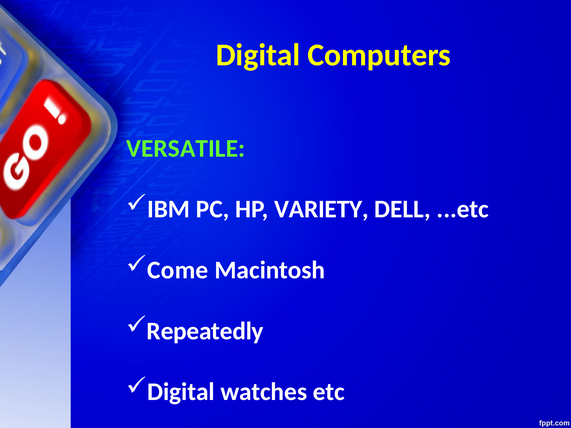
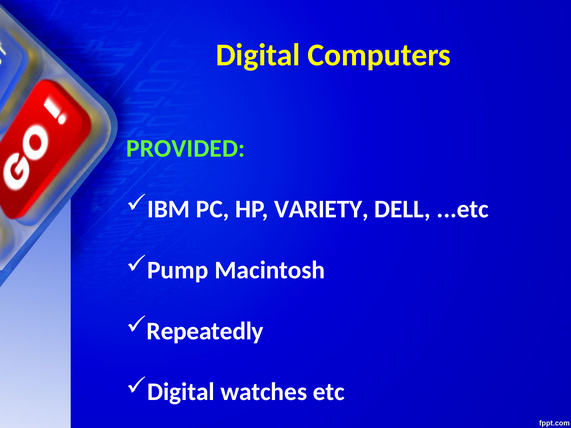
VERSATILE: VERSATILE -> PROVIDED
Come: Come -> Pump
